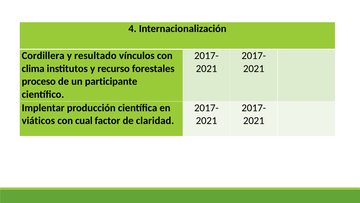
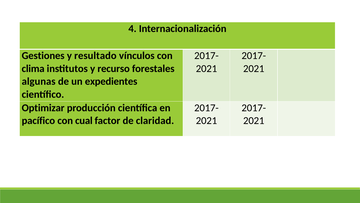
Cordillera: Cordillera -> Gestiones
proceso: proceso -> algunas
participante: participante -> expedientes
Implentar: Implentar -> Optimizar
viáticos: viáticos -> pacífico
